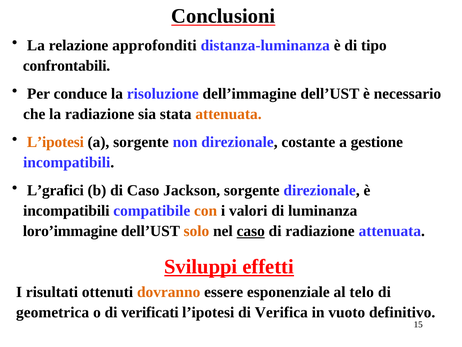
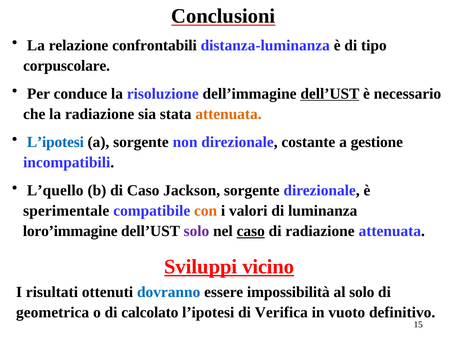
approfonditi: approfonditi -> confrontabili
confrontabili: confrontabili -> corpuscolare
dell’UST at (330, 94) underline: none -> present
L’ipotesi at (55, 142) colour: orange -> blue
L’grafici: L’grafici -> L’quello
incompatibili at (66, 211): incompatibili -> sperimentale
solo at (196, 231) colour: orange -> purple
effetti: effetti -> vicino
dovranno colour: orange -> blue
esponenziale: esponenziale -> impossibilità
al telo: telo -> solo
verificati: verificati -> calcolato
